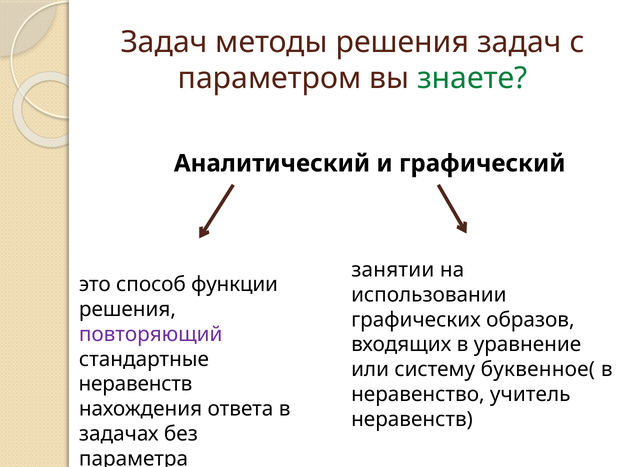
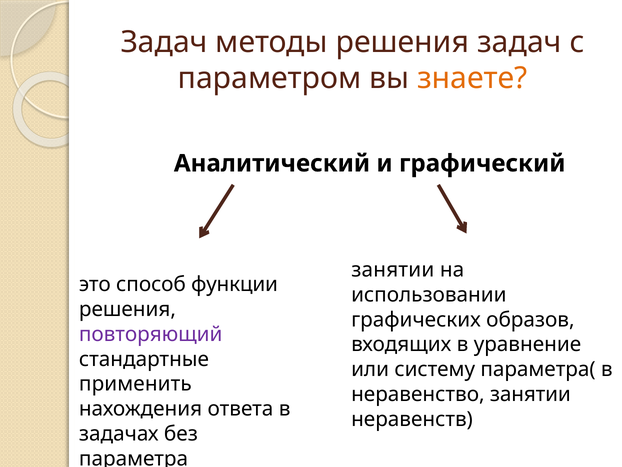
знаете colour: green -> orange
буквенное(: буквенное( -> параметра(
неравенств at (136, 384): неравенств -> применить
неравенство учитель: учитель -> занятии
